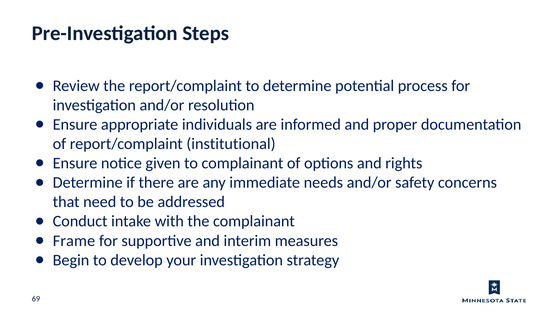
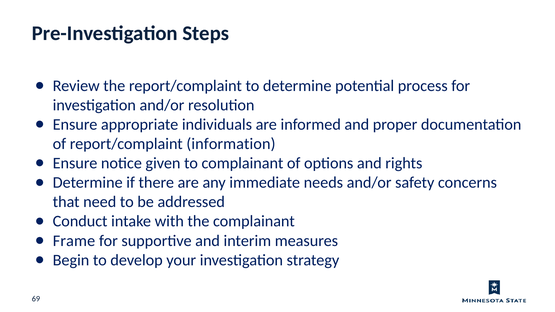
institutional: institutional -> information
